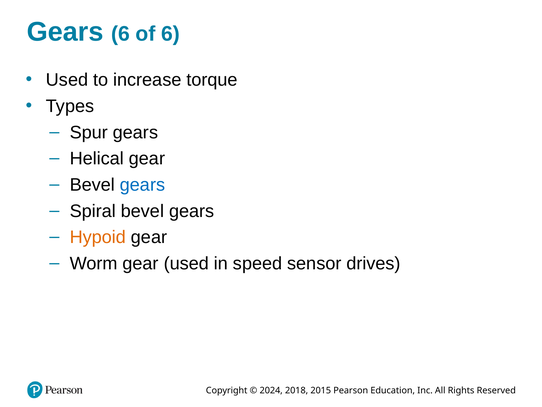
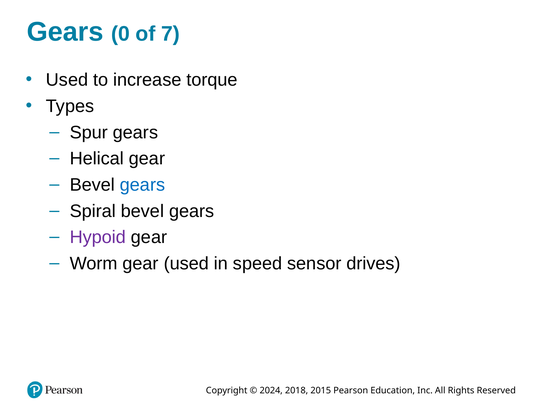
Gears 6: 6 -> 0
of 6: 6 -> 7
Hypoid colour: orange -> purple
